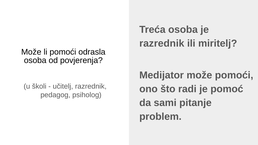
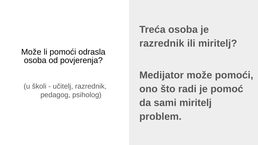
sami pitanje: pitanje -> miritelj
